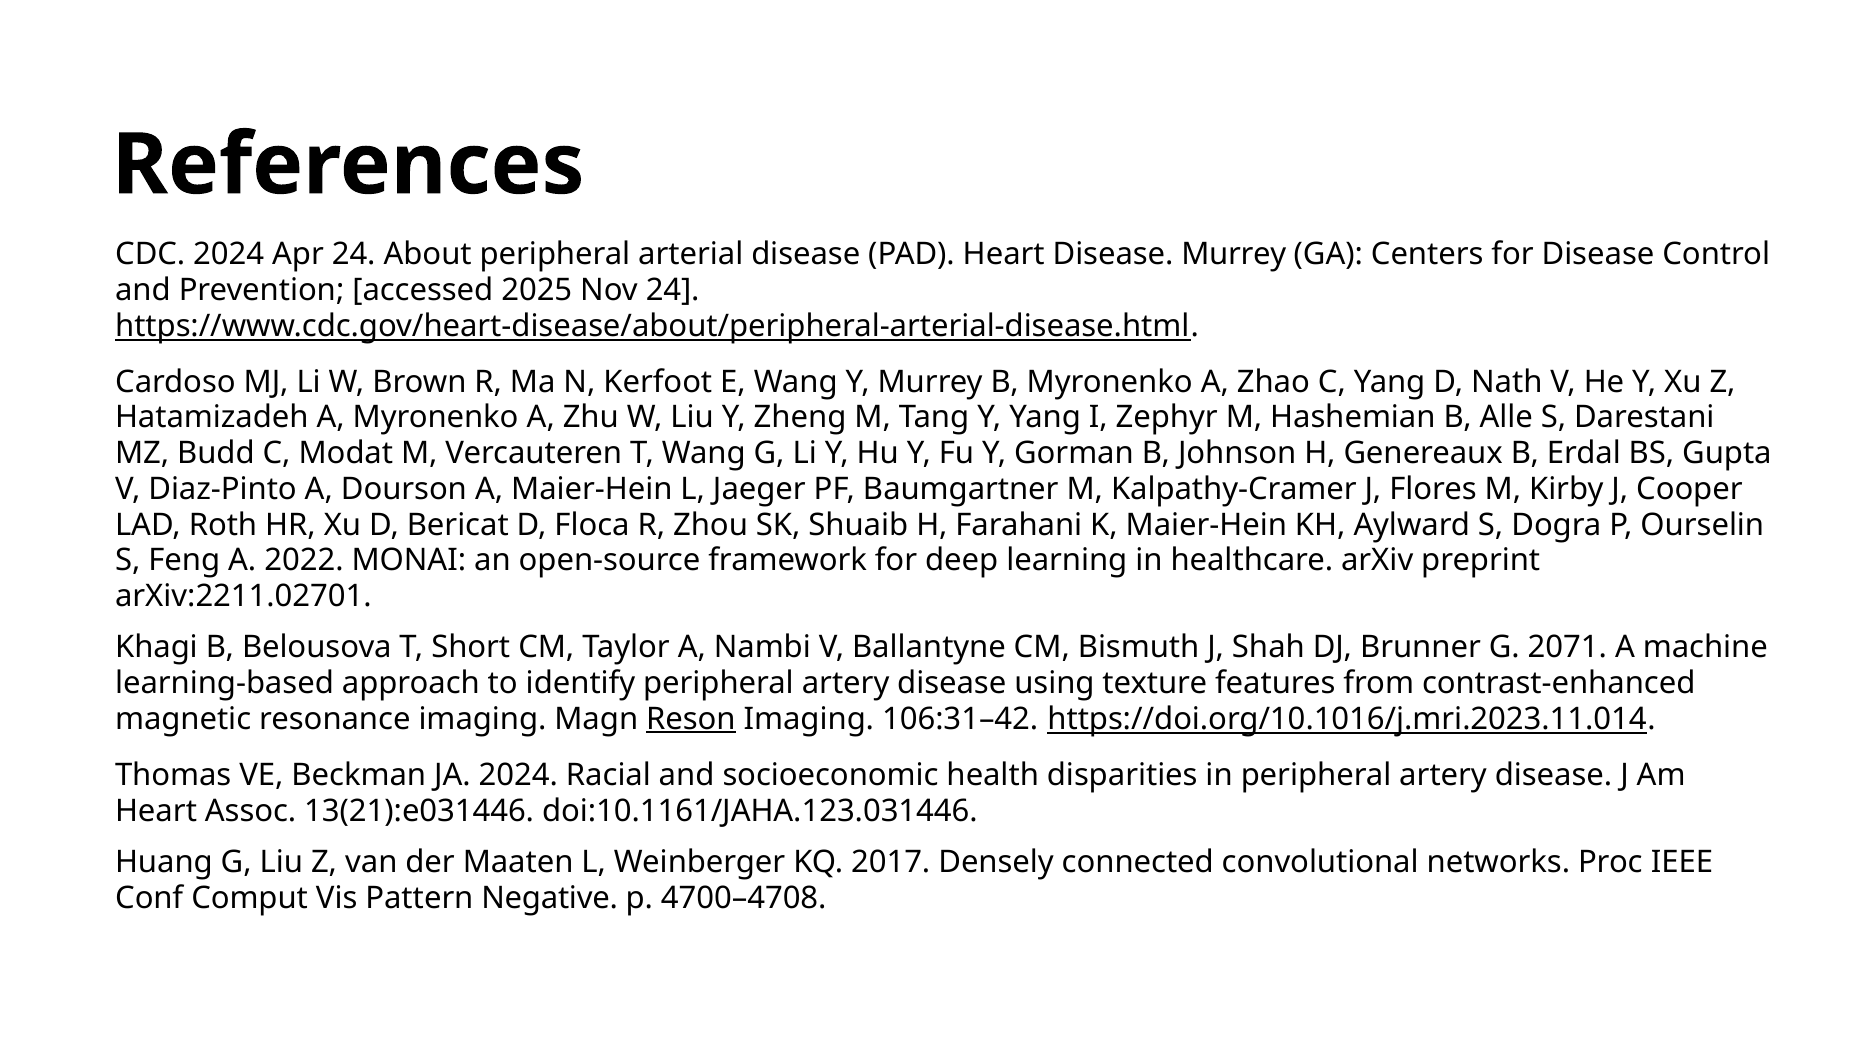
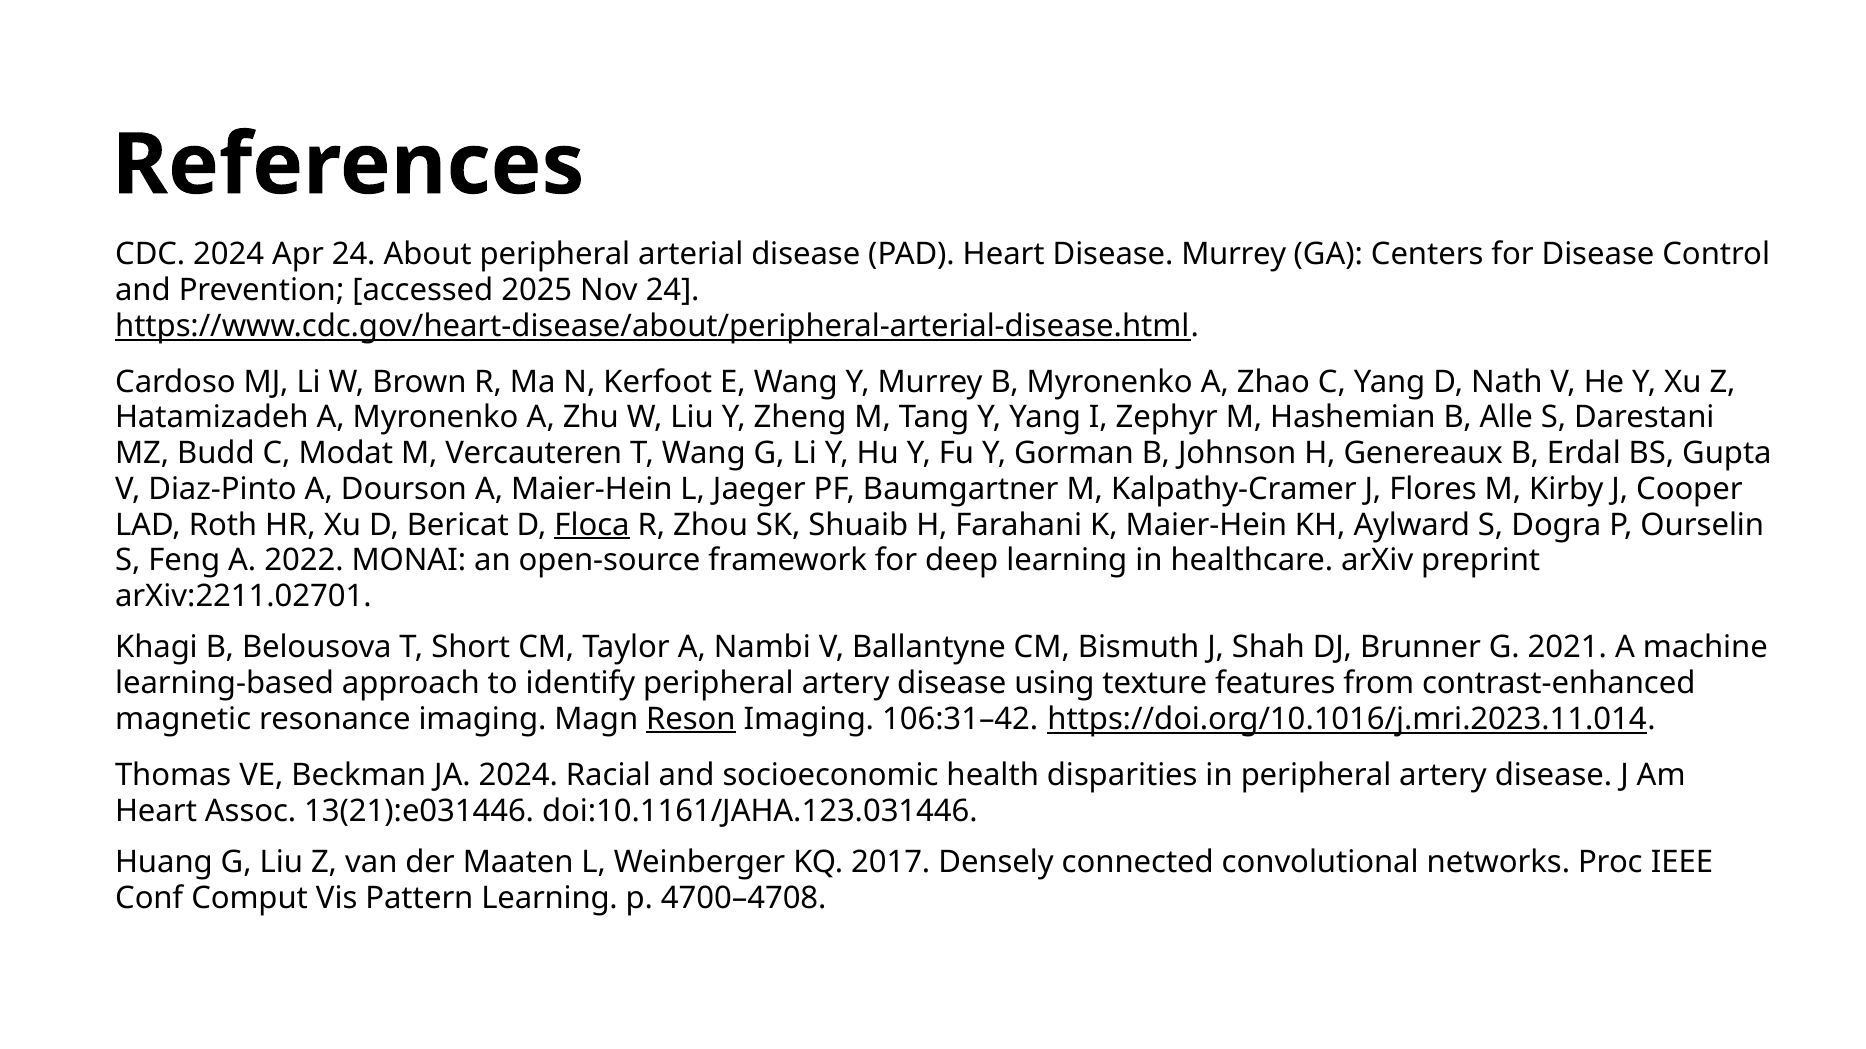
Floca underline: none -> present
2071: 2071 -> 2021
Pattern Negative: Negative -> Learning
